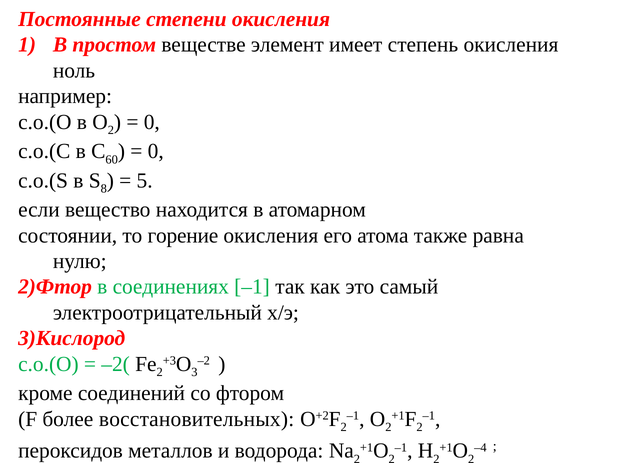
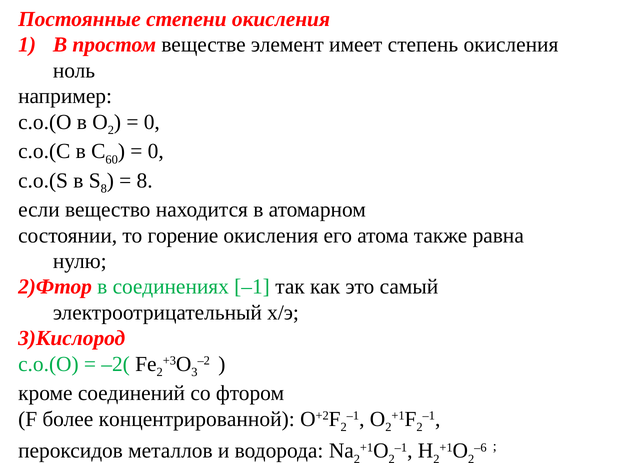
5 at (145, 180): 5 -> 8
восстановительных: восстановительных -> концентрированной
–4: –4 -> –6
